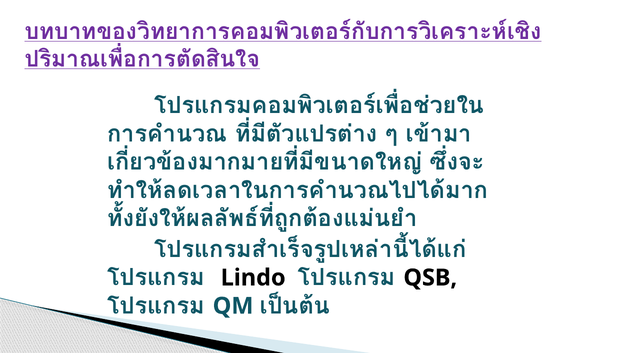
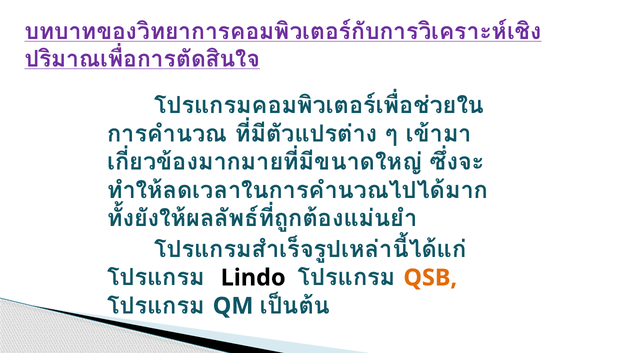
QSB colour: black -> orange
